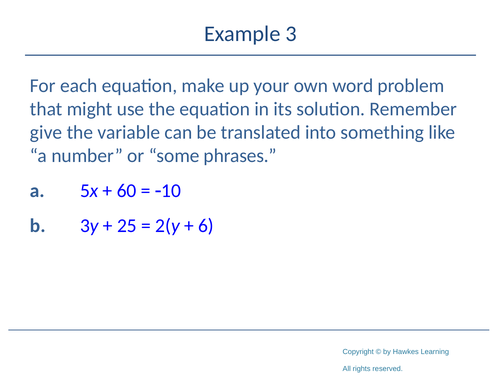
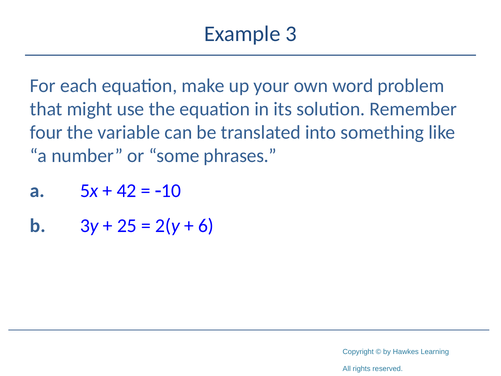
give: give -> four
60: 60 -> 42
